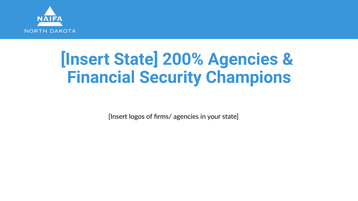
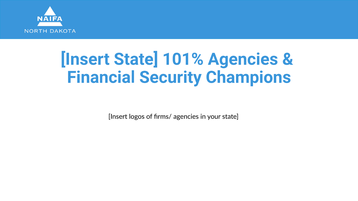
200%: 200% -> 101%
